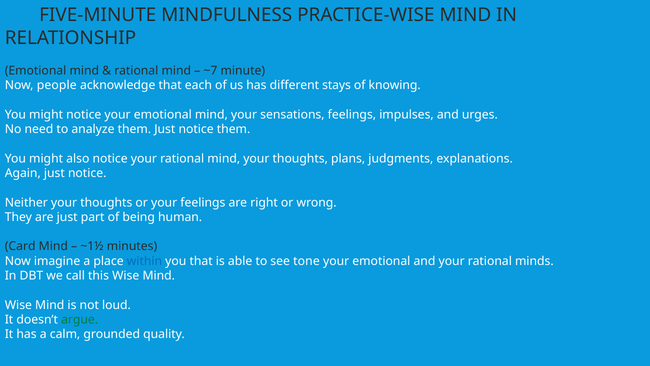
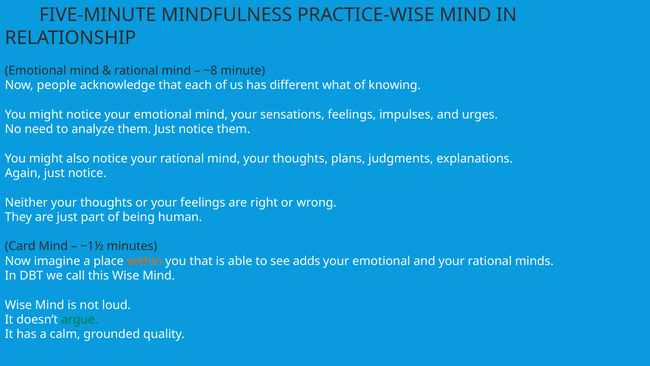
~7: ~7 -> ~8
stays: stays -> what
within colour: blue -> orange
tone: tone -> adds
